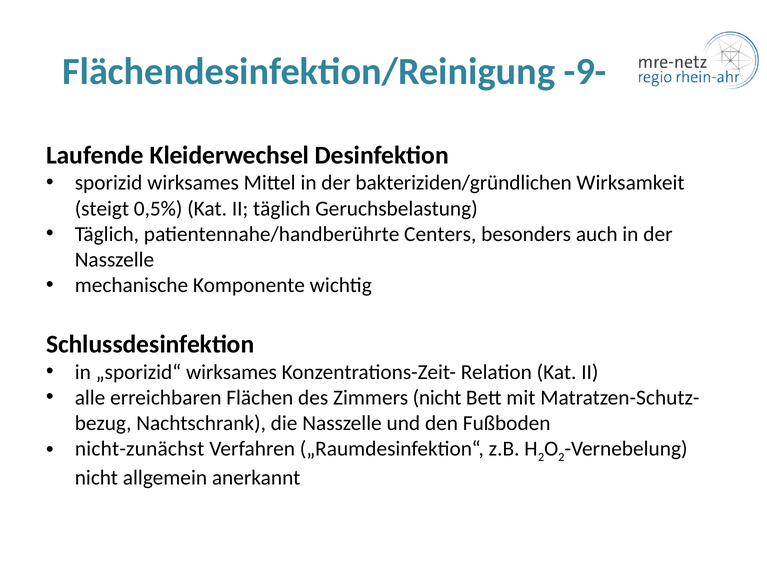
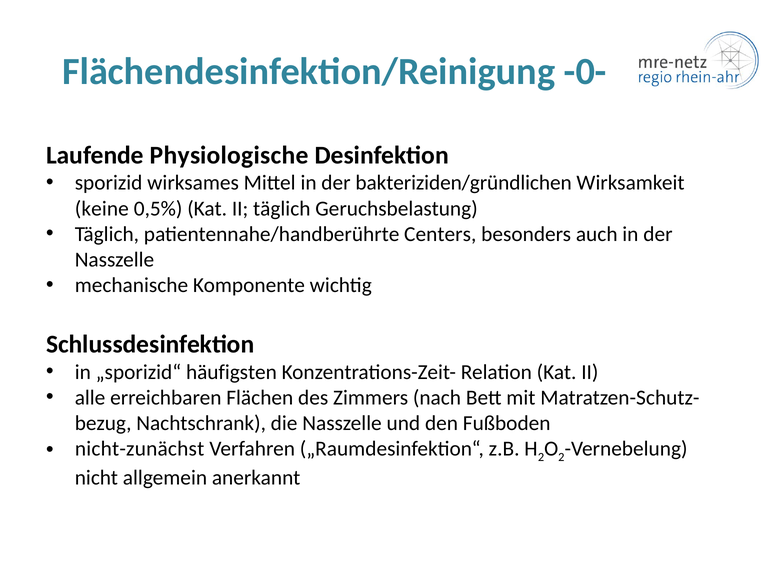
-9-: -9- -> -0-
Kleiderwechsel: Kleiderwechsel -> Physiologische
steigt: steigt -> keine
„sporizid“ wirksames: wirksames -> häufigsten
Zimmers nicht: nicht -> nach
